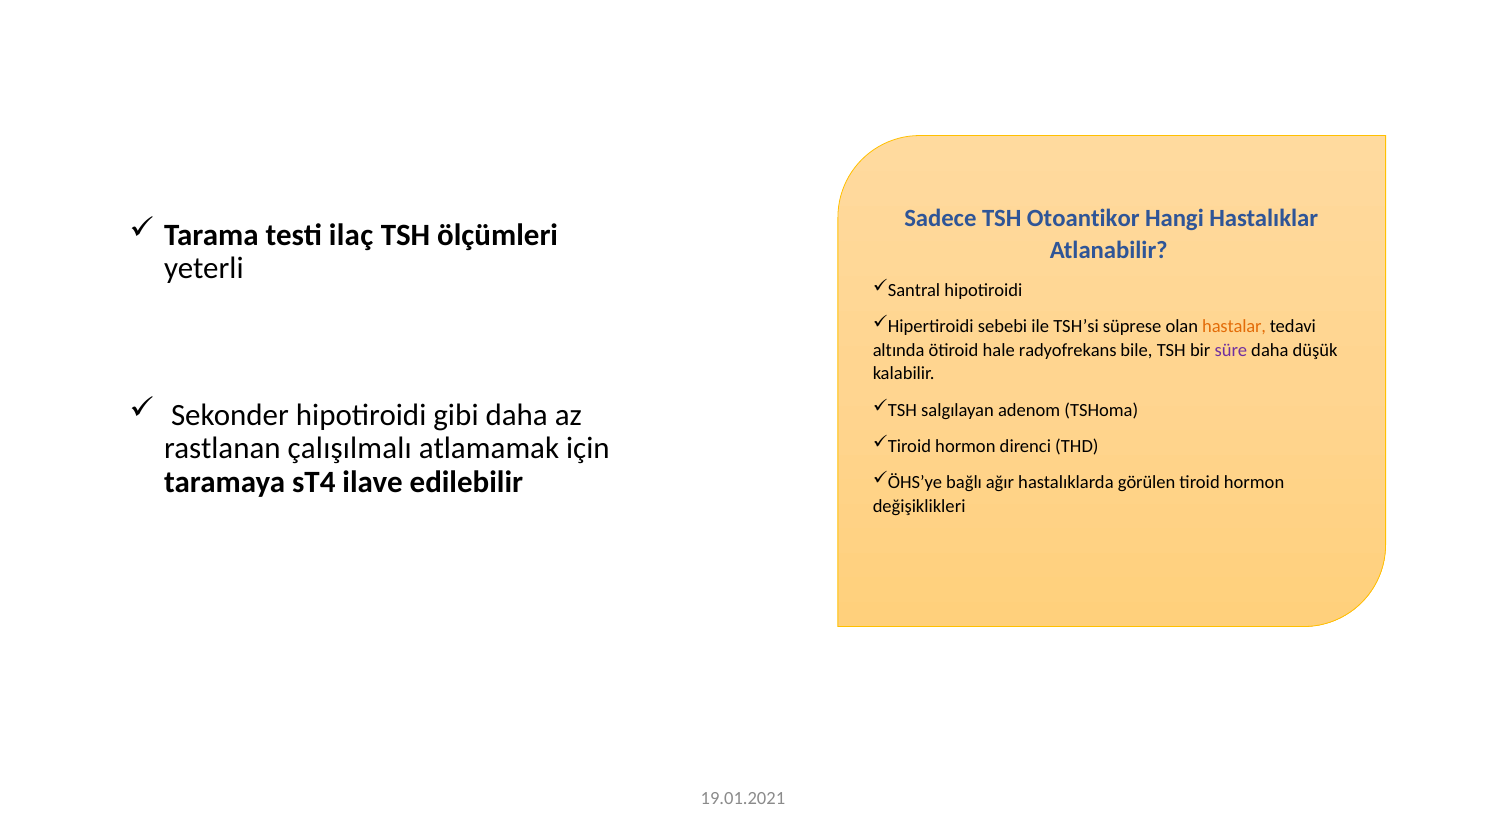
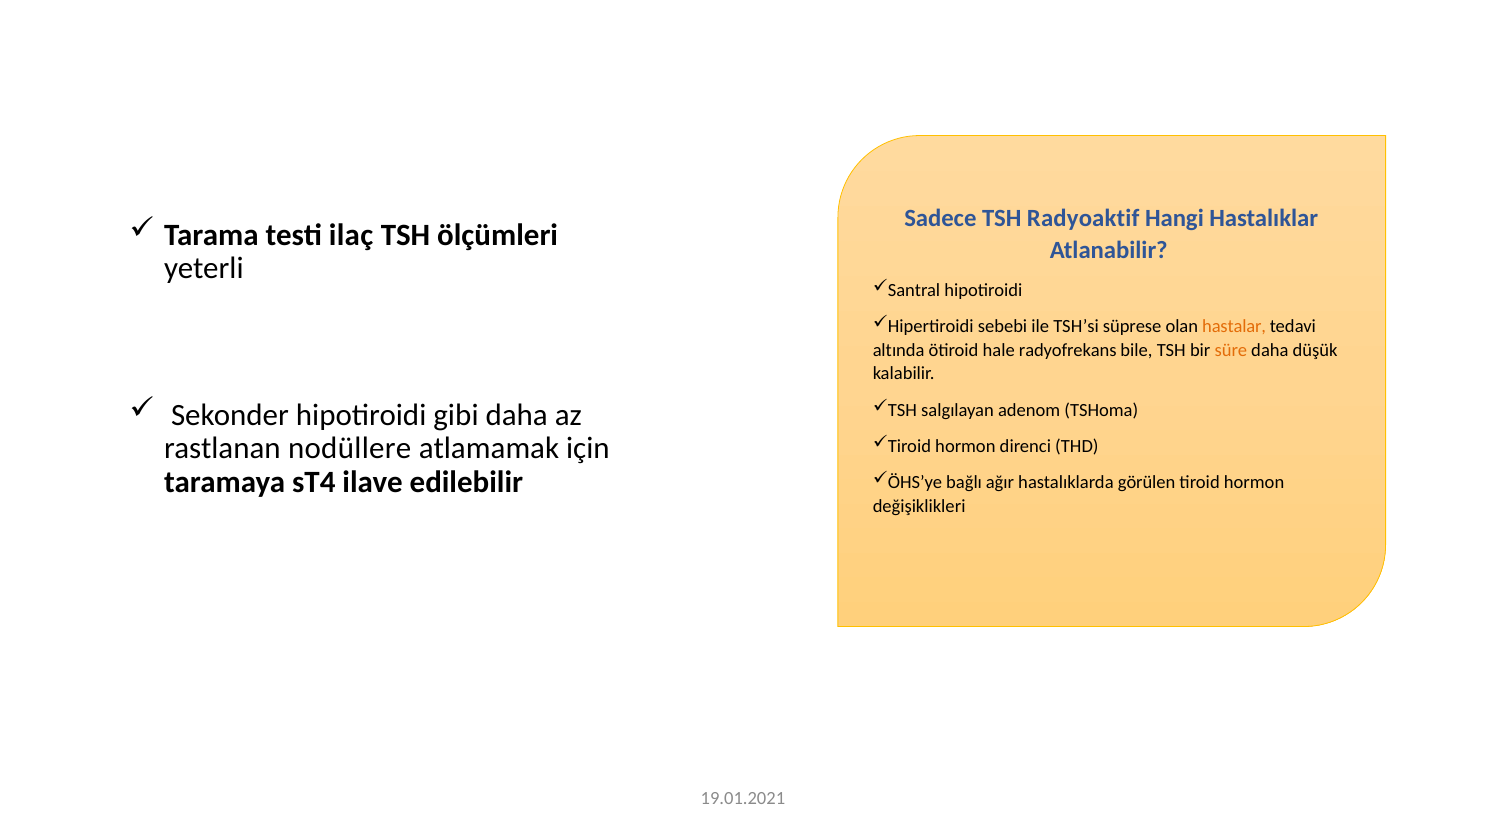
Otoantikor: Otoantikor -> Radyoaktif
süre colour: purple -> orange
çalışılmalı: çalışılmalı -> nodüllere
